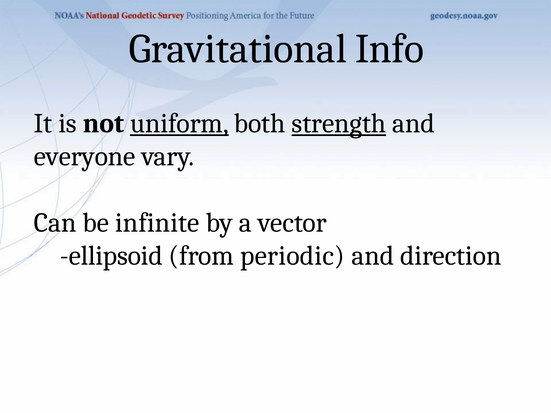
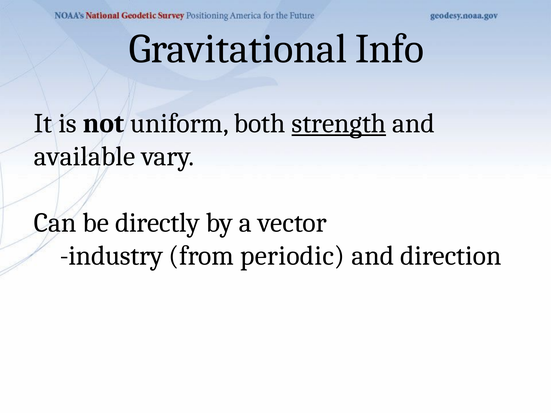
uniform underline: present -> none
everyone: everyone -> available
infinite: infinite -> directly
ellipsoid: ellipsoid -> industry
